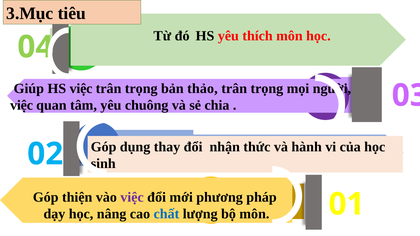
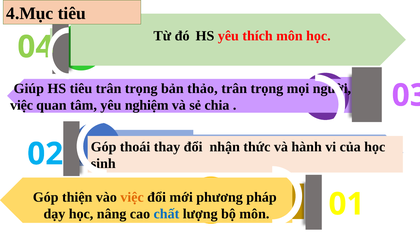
3.Mục: 3.Mục -> 4.Mục
HS việc: việc -> tiêu
chuông: chuông -> nghiệm
dụng: dụng -> thoái
việc at (132, 197) colour: purple -> orange
